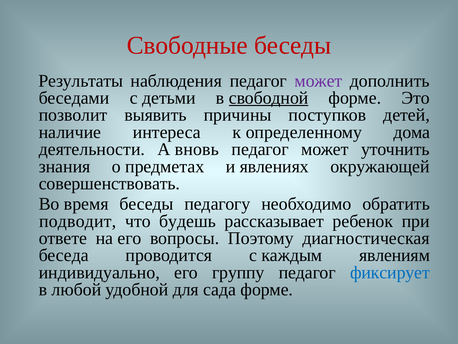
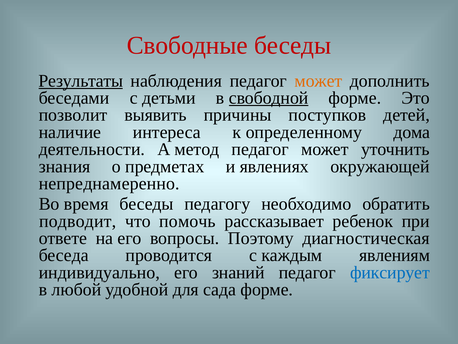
Результаты underline: none -> present
может at (318, 81) colour: purple -> orange
вновь: вновь -> метод
совершенствовать: совершенствовать -> непреднамеренно
будешь: будешь -> помочь
группу: группу -> знаний
